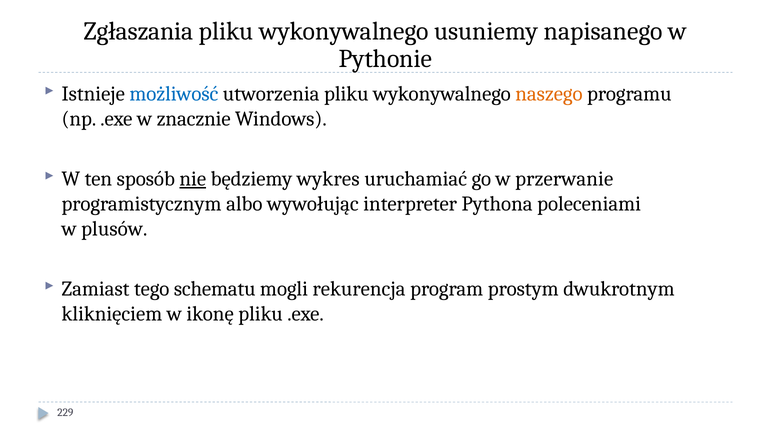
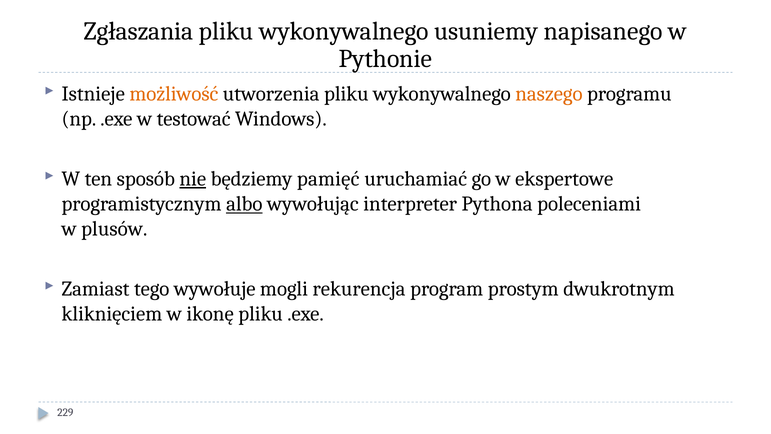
możliwość colour: blue -> orange
znacznie: znacznie -> testować
wykres: wykres -> pamięć
przerwanie: przerwanie -> ekspertowe
albo underline: none -> present
schematu: schematu -> wywołuje
